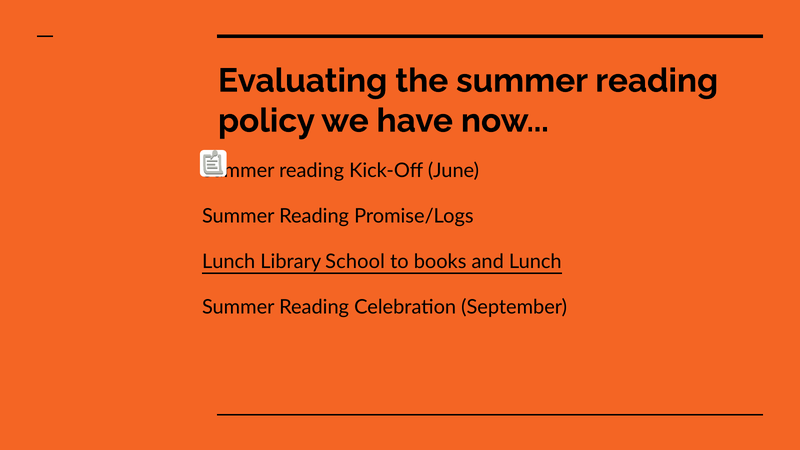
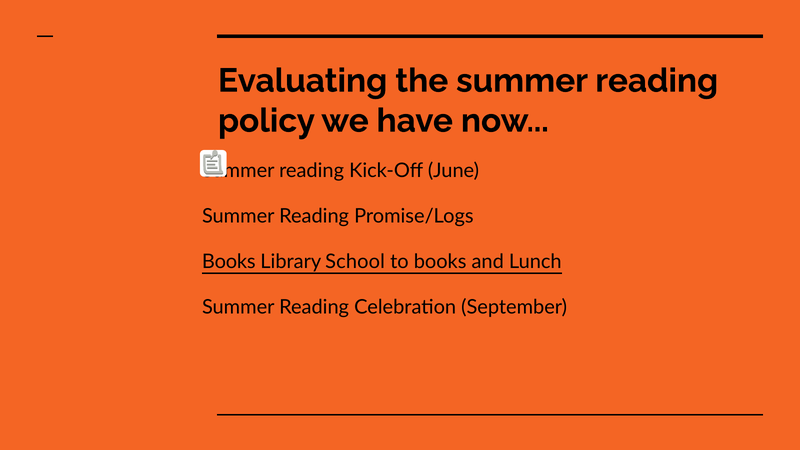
Lunch at (229, 262): Lunch -> Books
